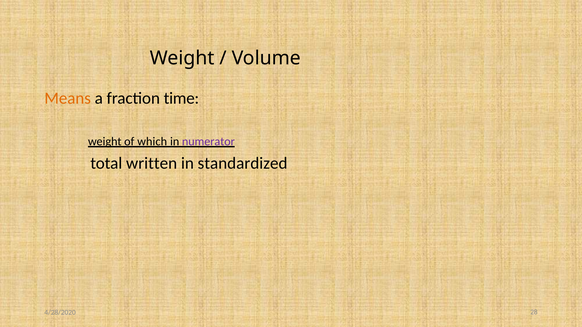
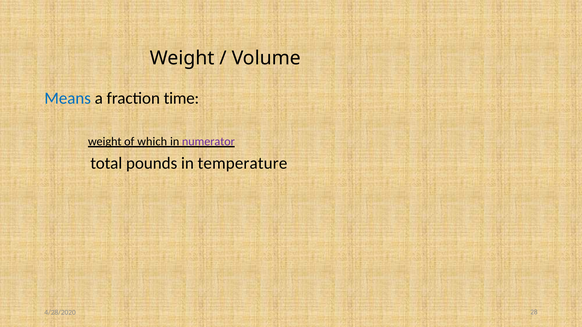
Means colour: orange -> blue
written: written -> pounds
standardized: standardized -> temperature
